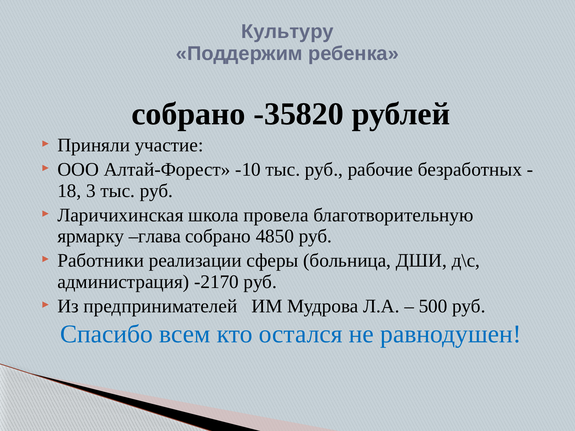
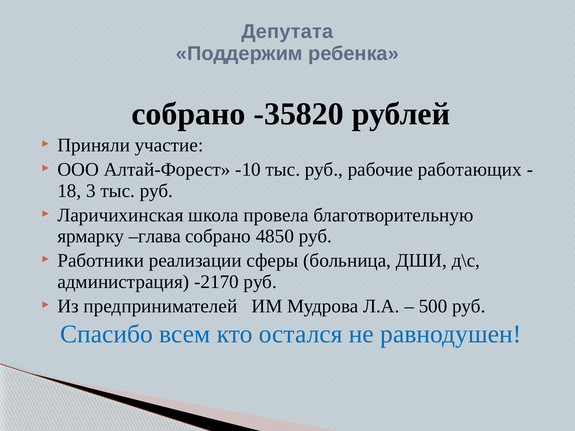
Культуру: Культуру -> Депутата
безработных: безработных -> работающих
